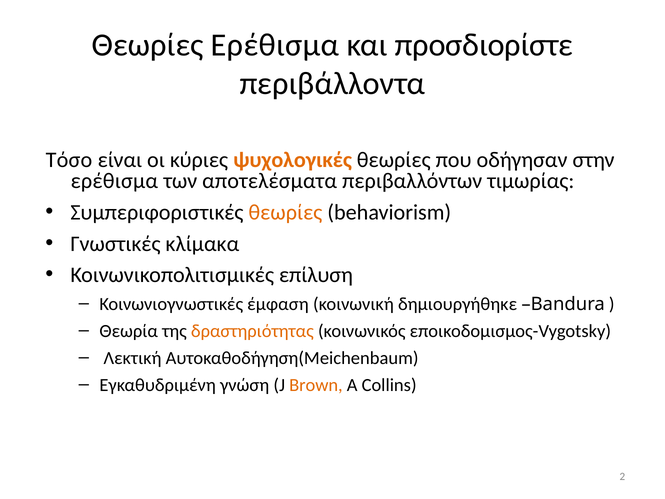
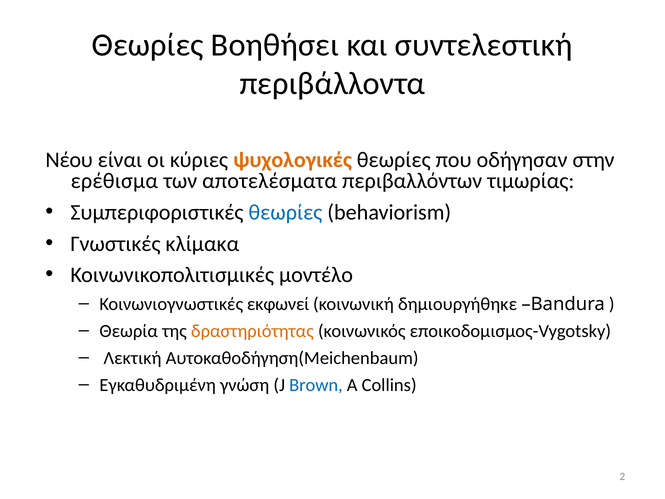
Θεωρίες Ερέθισµα: Ερέθισµα -> Βοηθήσει
προσδιορίστε: προσδιορίστε -> συντελεστική
Τόσο: Τόσο -> Νέου
θεωρίες at (285, 212) colour: orange -> blue
επίλυση: επίλυση -> μοντέλο
έμφαση: έμφαση -> εκφωνεί
Brown colour: orange -> blue
